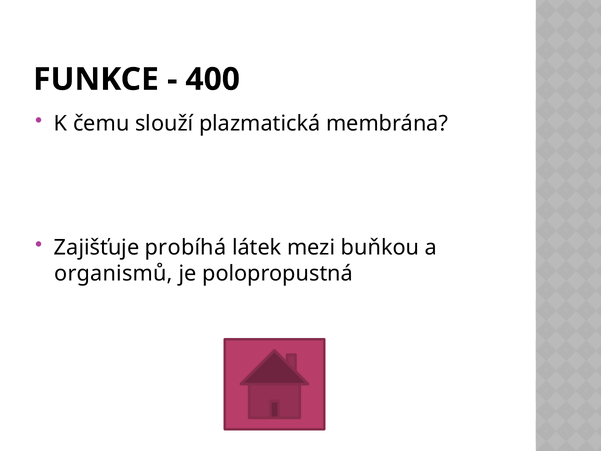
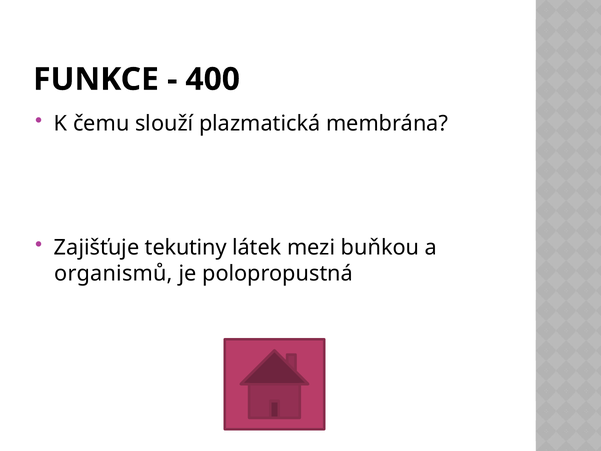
probíhá: probíhá -> tekutiny
